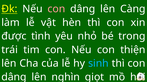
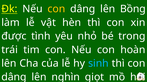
con at (56, 9) colour: pink -> yellow
Càng: Càng -> Bồng
thiện: thiện -> hoàn
